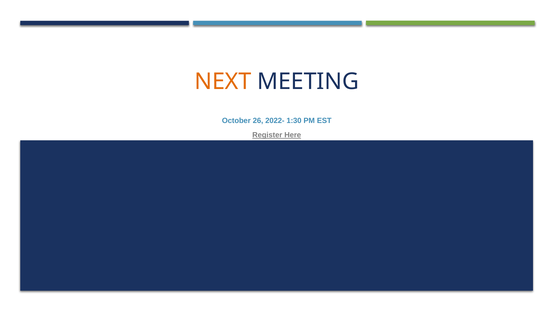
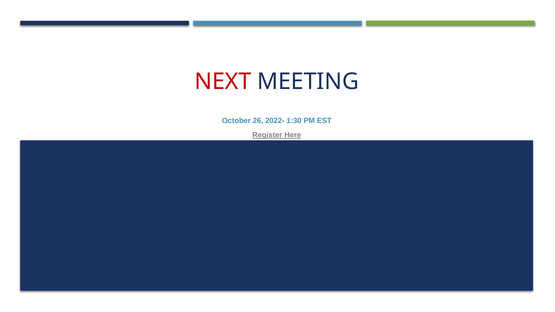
NEXT colour: orange -> red
